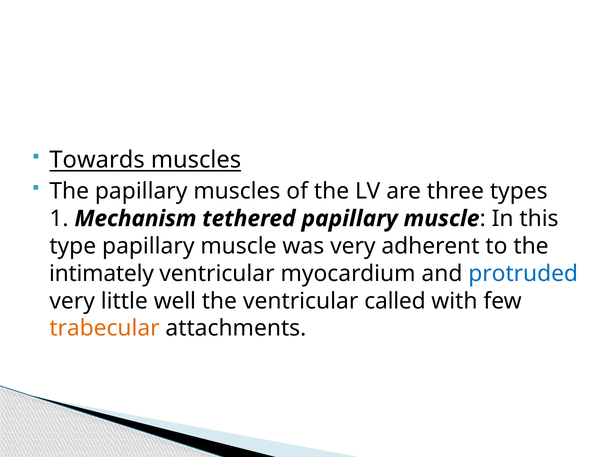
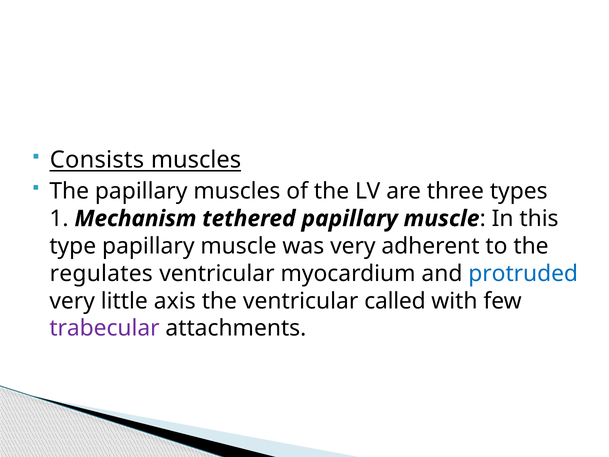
Towards: Towards -> Consists
intimately: intimately -> regulates
well: well -> axis
trabecular colour: orange -> purple
